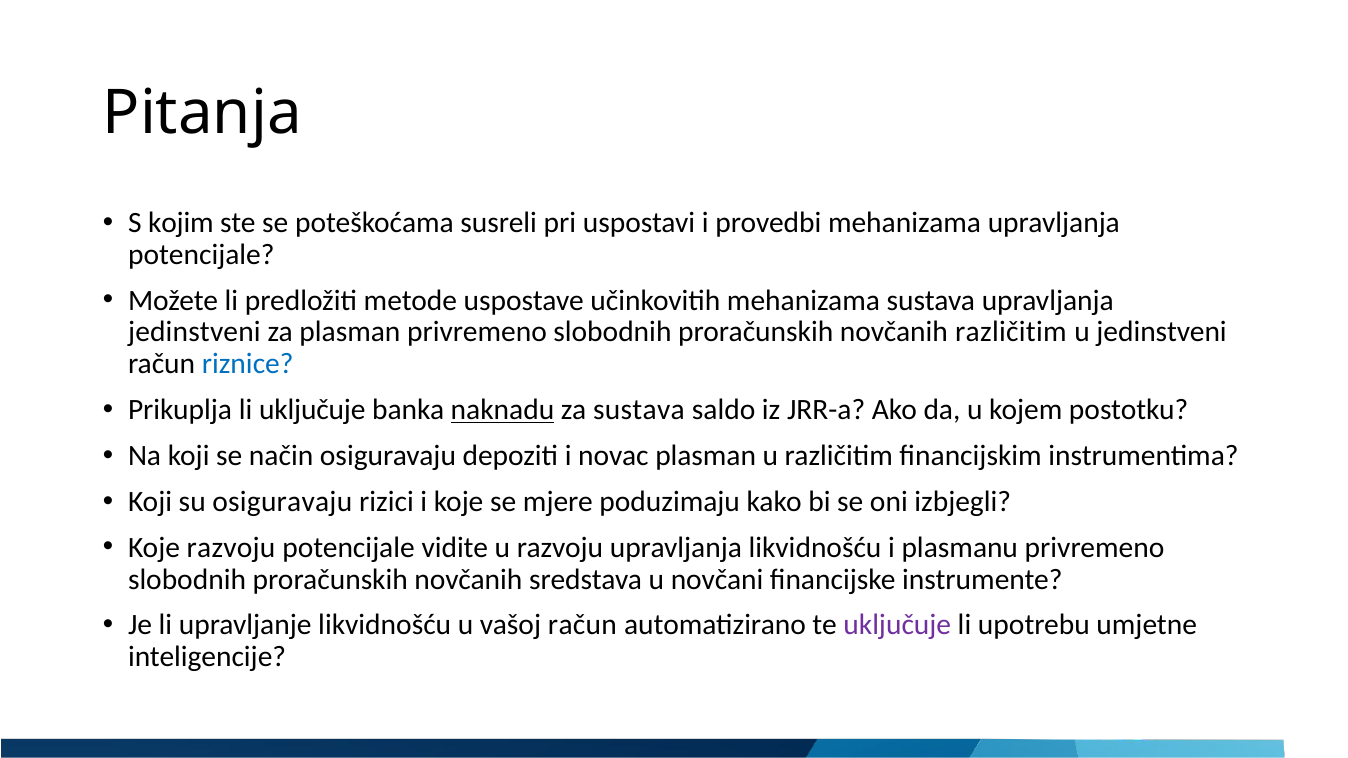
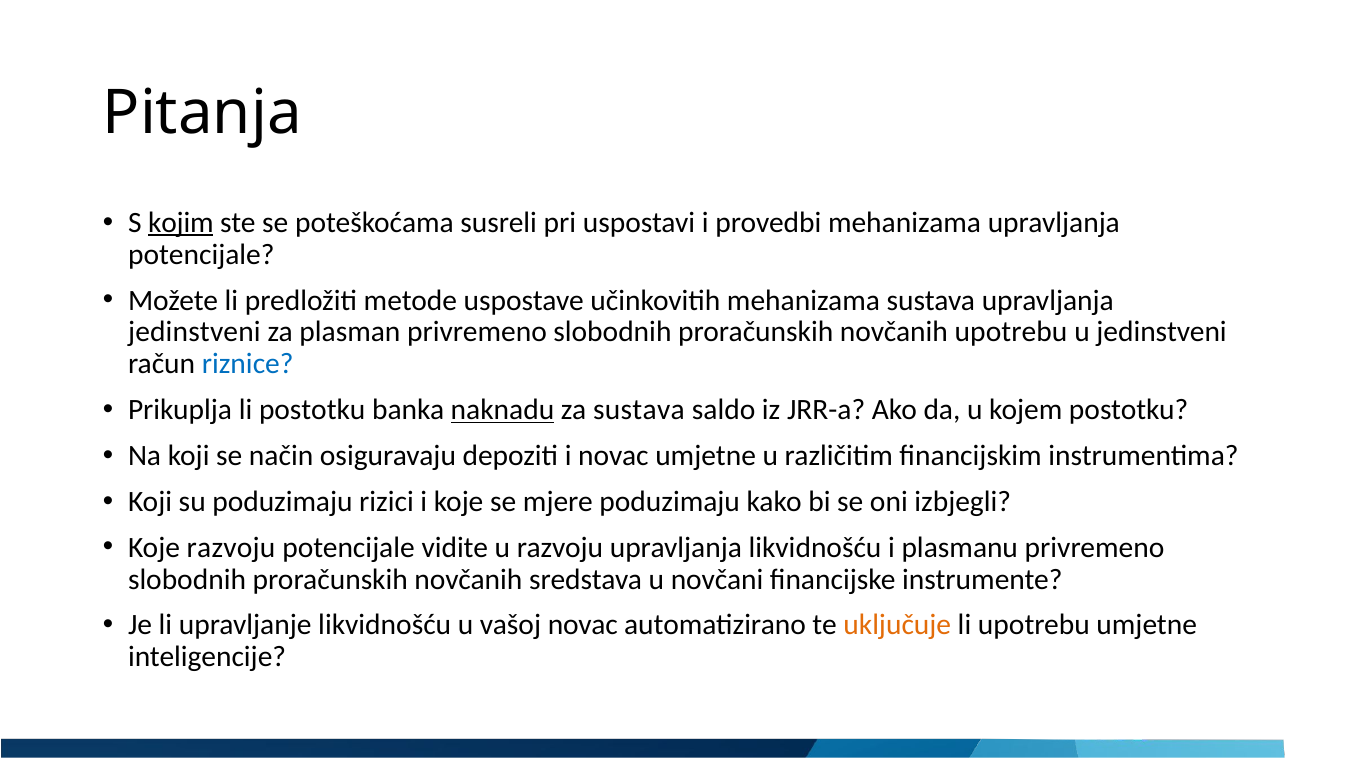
kojim underline: none -> present
novčanih različitim: različitim -> upotrebu
li uključuje: uključuje -> postotku
novac plasman: plasman -> umjetne
su osiguravaju: osiguravaju -> poduzimaju
vašoj račun: račun -> novac
uključuje at (897, 625) colour: purple -> orange
